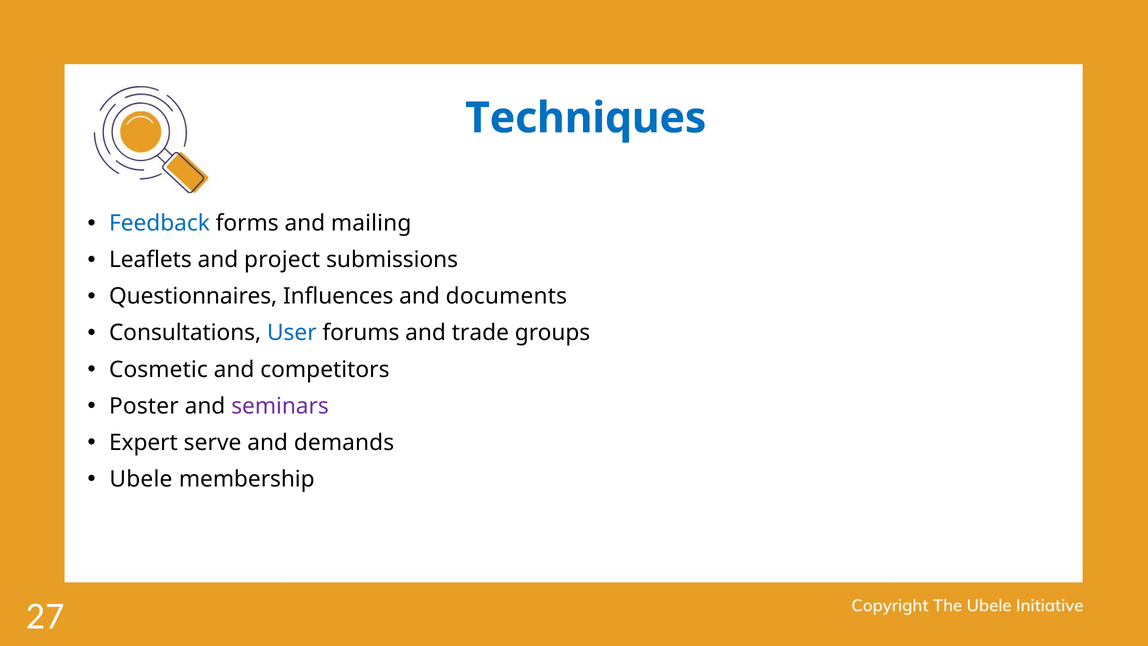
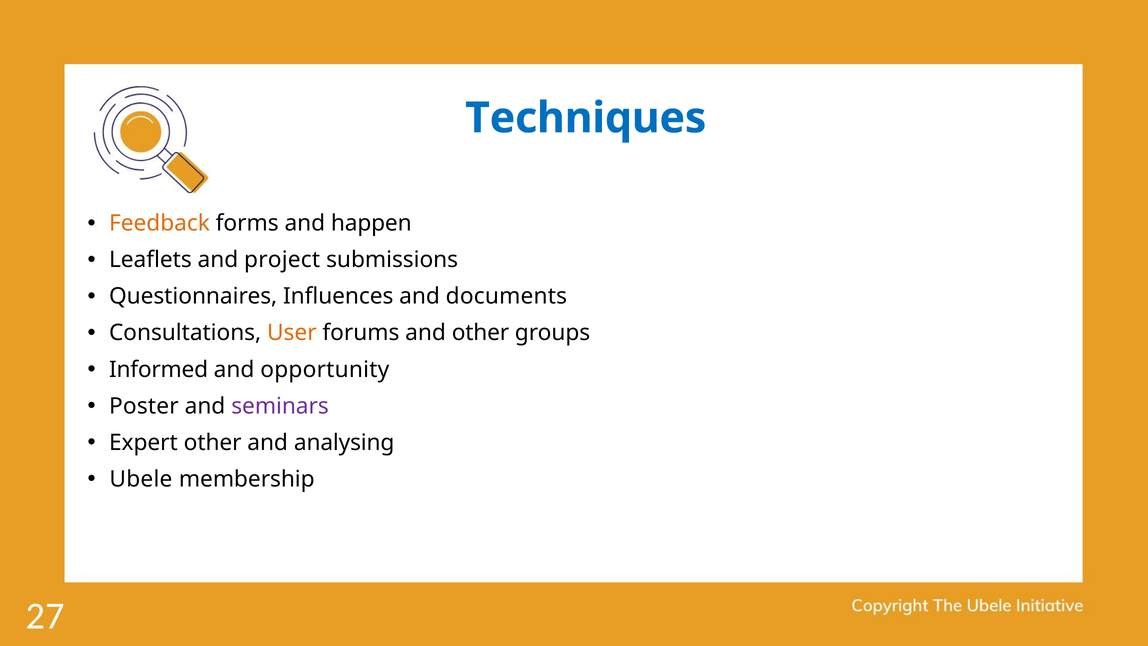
Feedback colour: blue -> orange
mailing: mailing -> happen
User colour: blue -> orange
and trade: trade -> other
Cosmetic: Cosmetic -> Informed
competitors: competitors -> opportunity
Expert serve: serve -> other
demands: demands -> analysing
